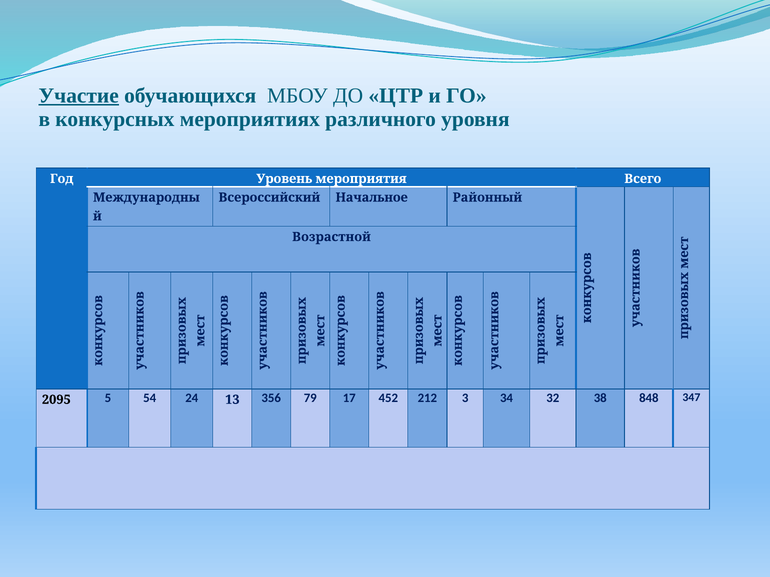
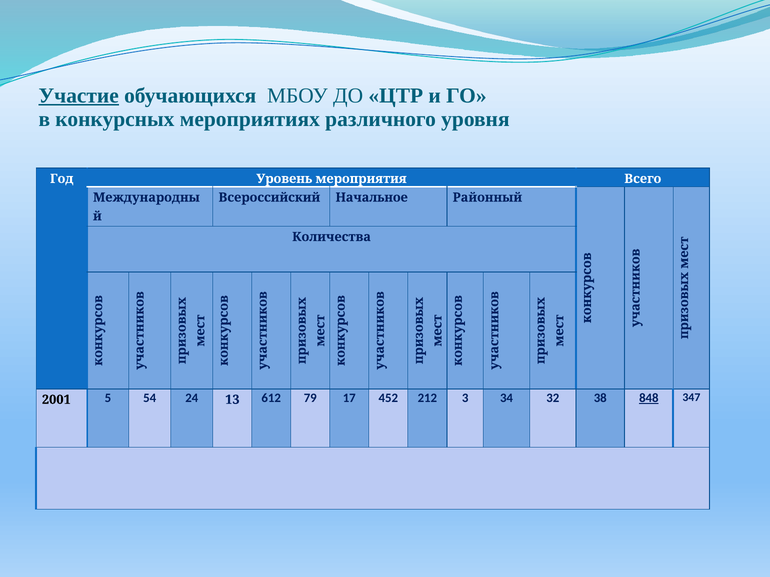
Возрастной: Возрастной -> Количества
2095: 2095 -> 2001
356: 356 -> 612
848 underline: none -> present
